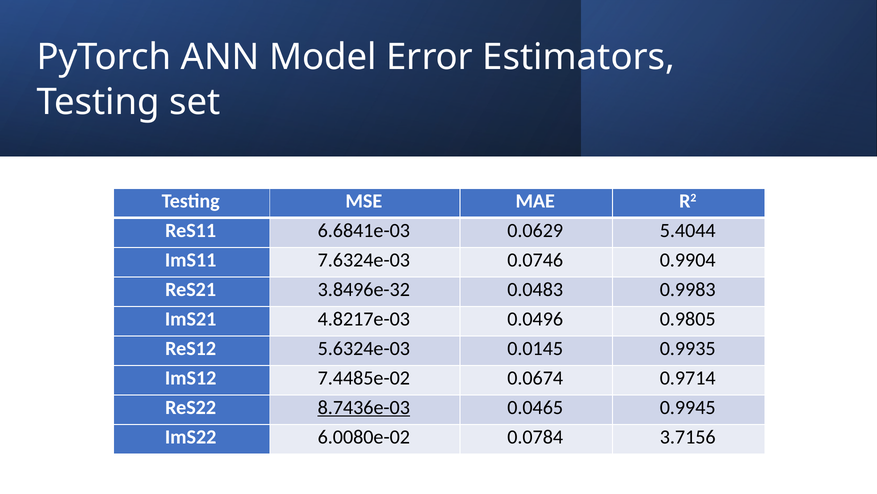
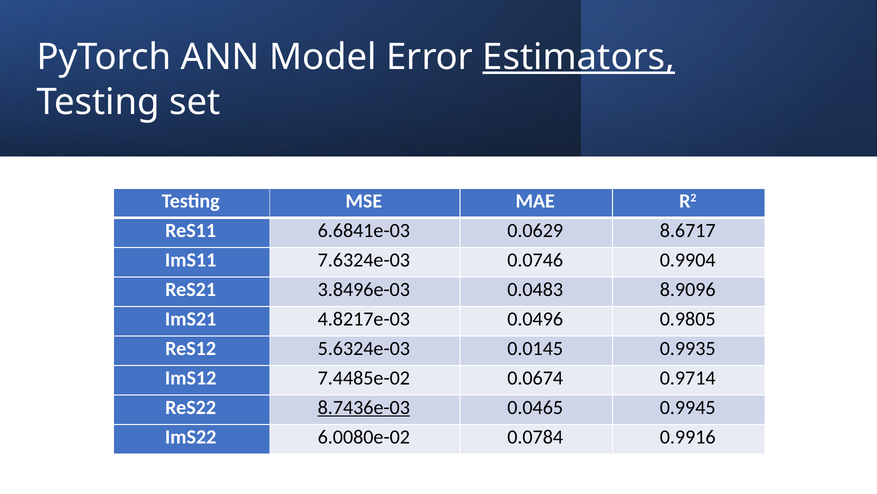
Estimators underline: none -> present
5.4044: 5.4044 -> 8.6717
3.8496e-32: 3.8496e-32 -> 3.8496e-03
0.9983: 0.9983 -> 8.9096
3.7156: 3.7156 -> 0.9916
